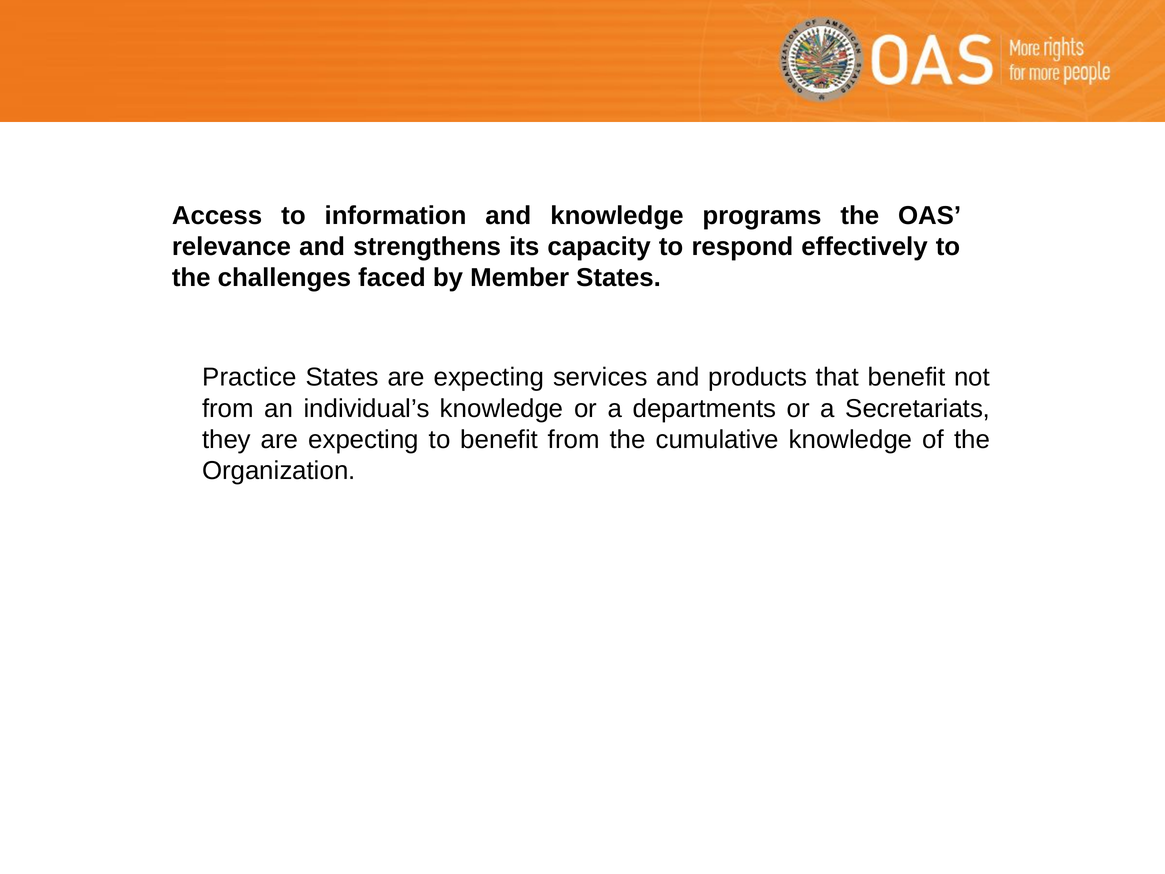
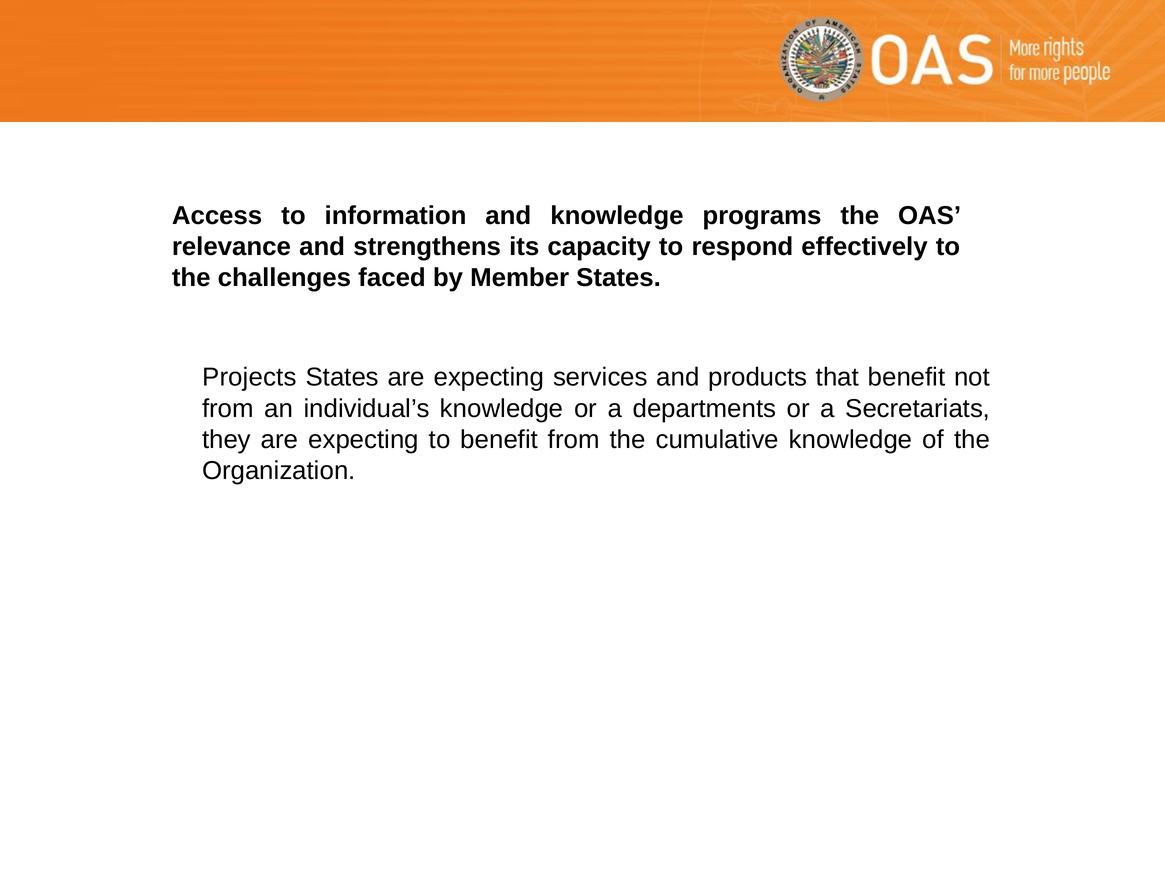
Practice: Practice -> Projects
